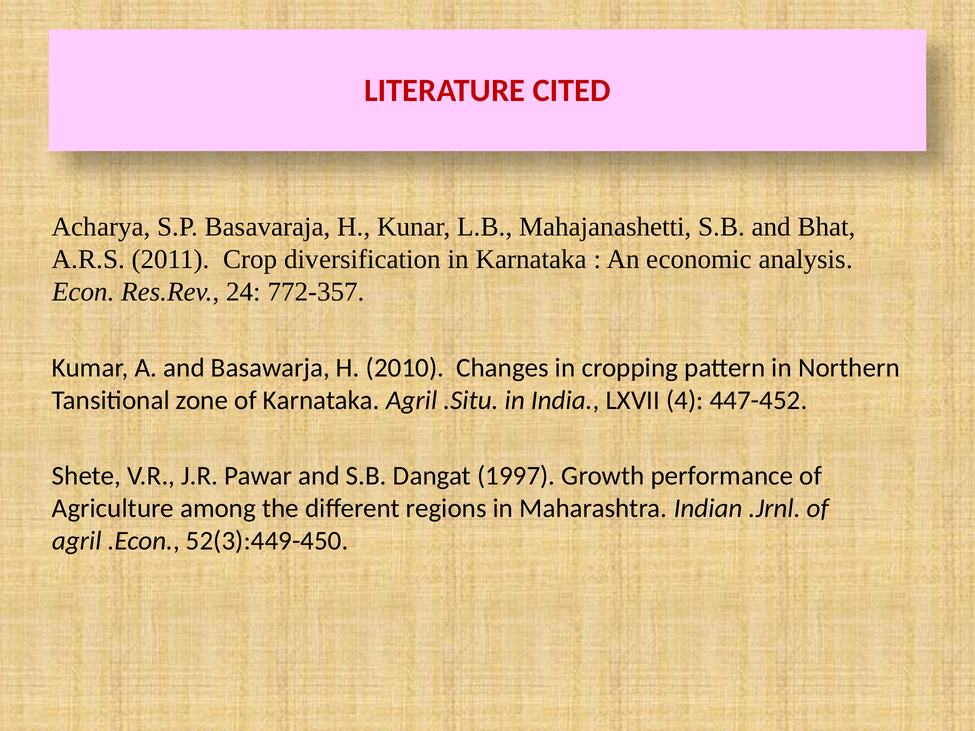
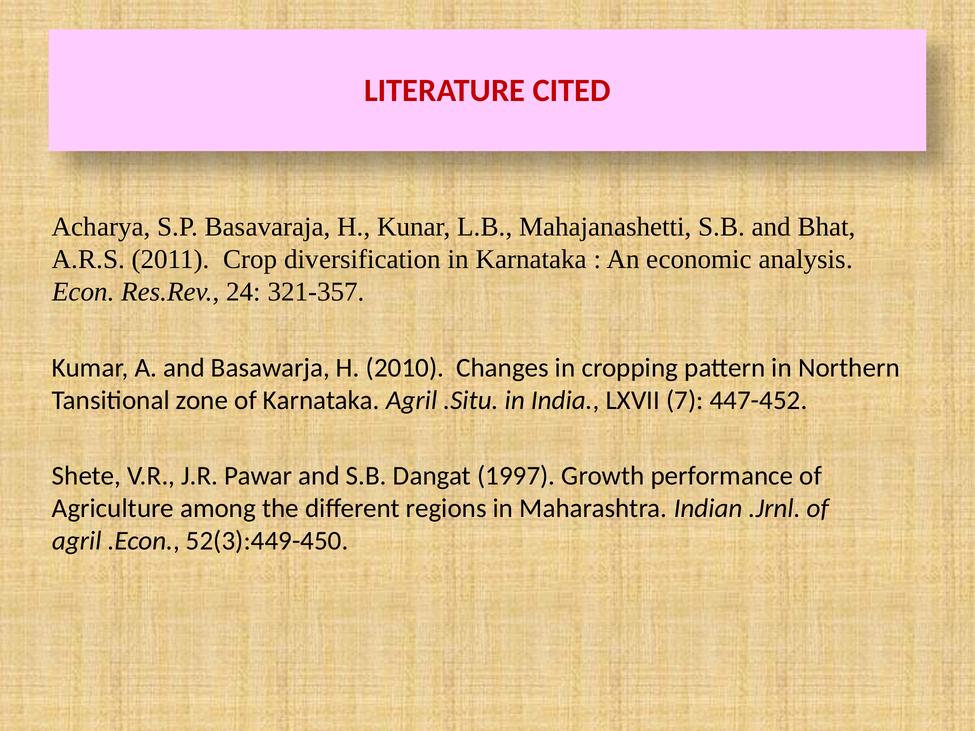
772-357: 772-357 -> 321-357
4: 4 -> 7
